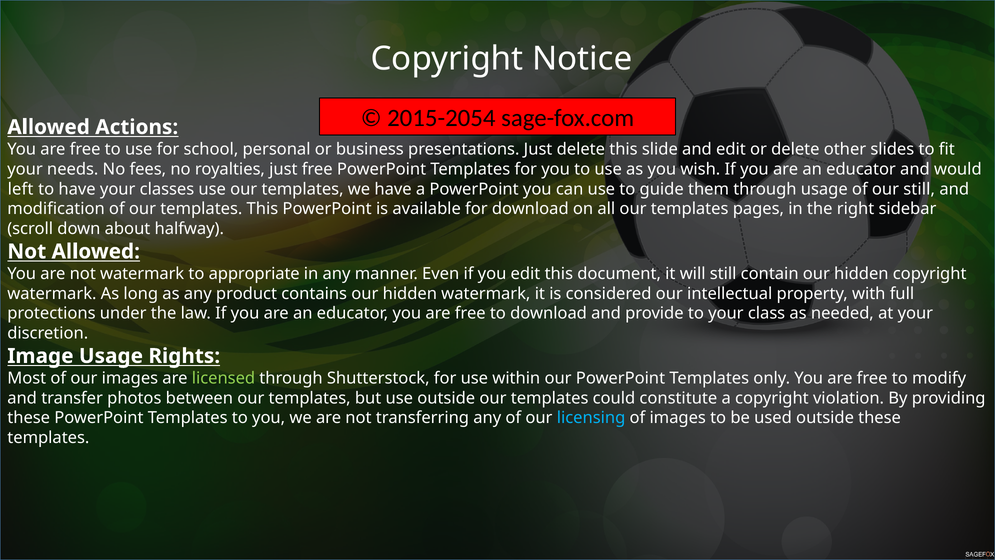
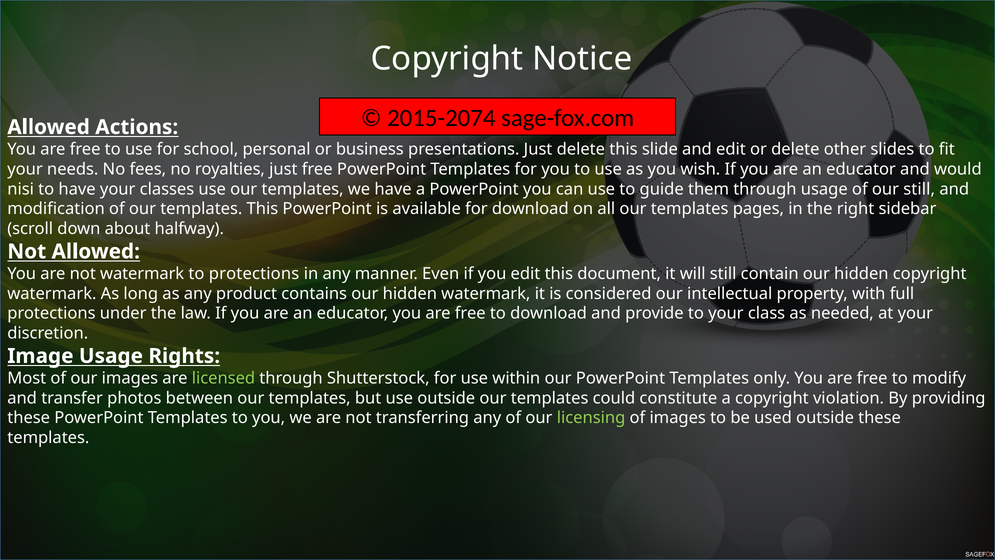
2015-2054: 2015-2054 -> 2015-2074
left: left -> nisi
to appropriate: appropriate -> protections
licensing colour: light blue -> light green
